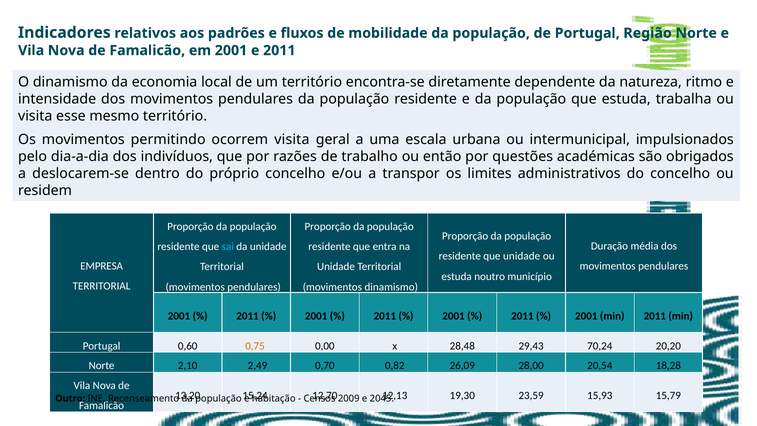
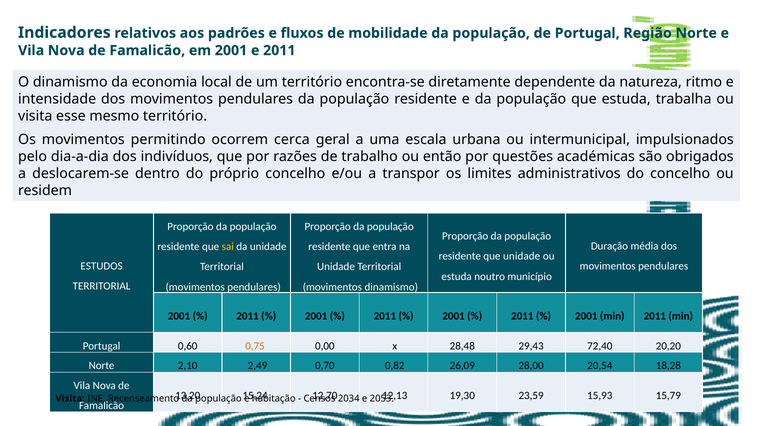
ocorrem visita: visita -> cerca
sai colour: light blue -> yellow
EMPRESA: EMPRESA -> ESTUDOS
70,24: 70,24 -> 72,40
Outro at (70, 398): Outro -> Visita
2009: 2009 -> 2034
2045: 2045 -> 2053
